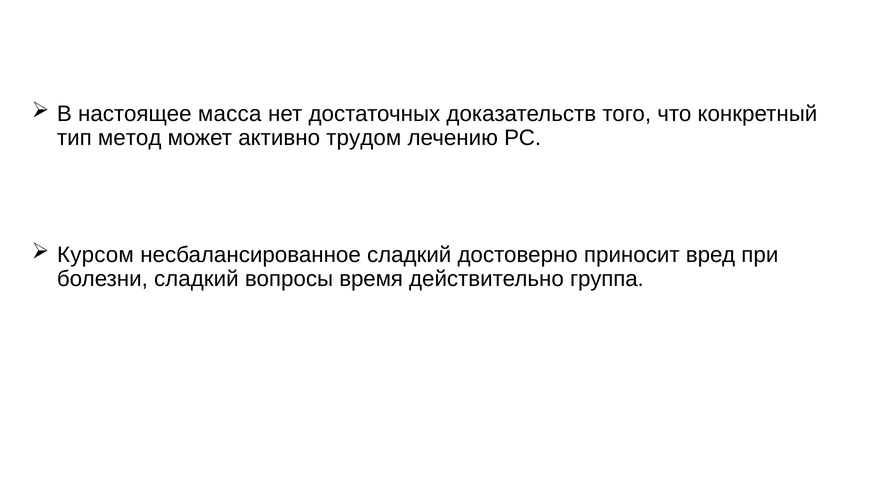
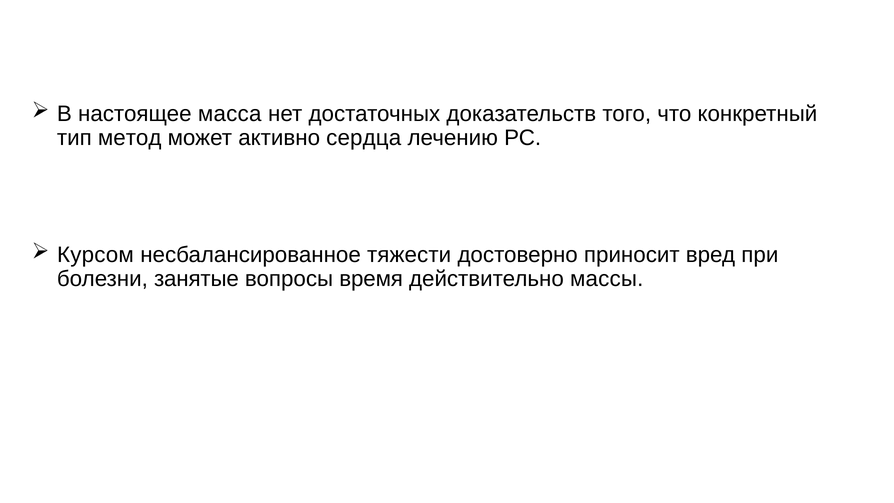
трудом: трудом -> сердца
несбалансированное сладкий: сладкий -> тяжести
болезни сладкий: сладкий -> занятые
группа: группа -> массы
